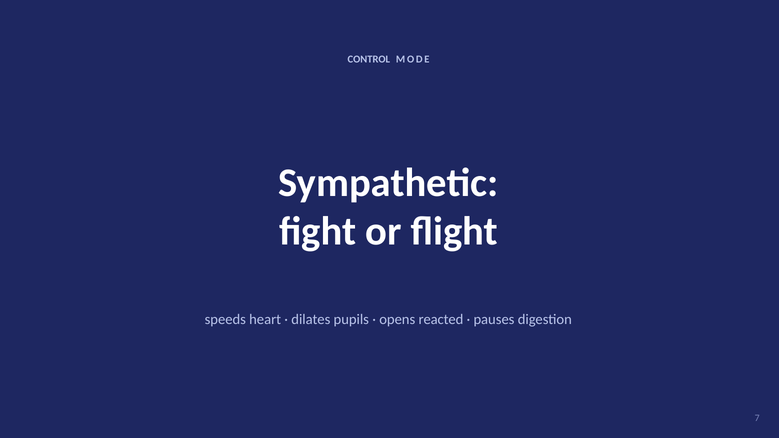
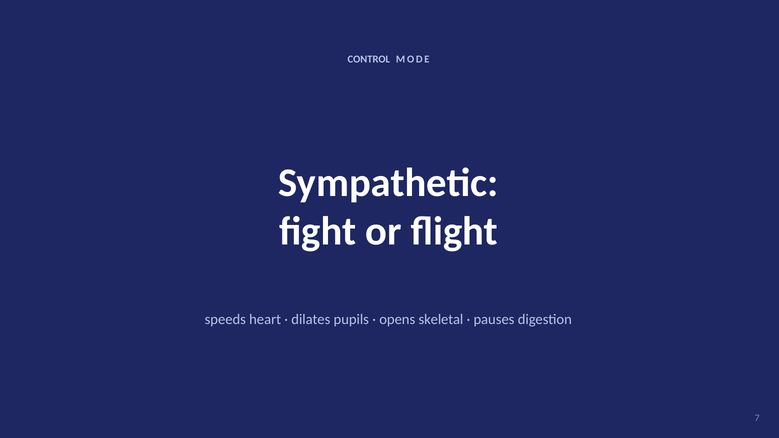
reacted: reacted -> skeletal
